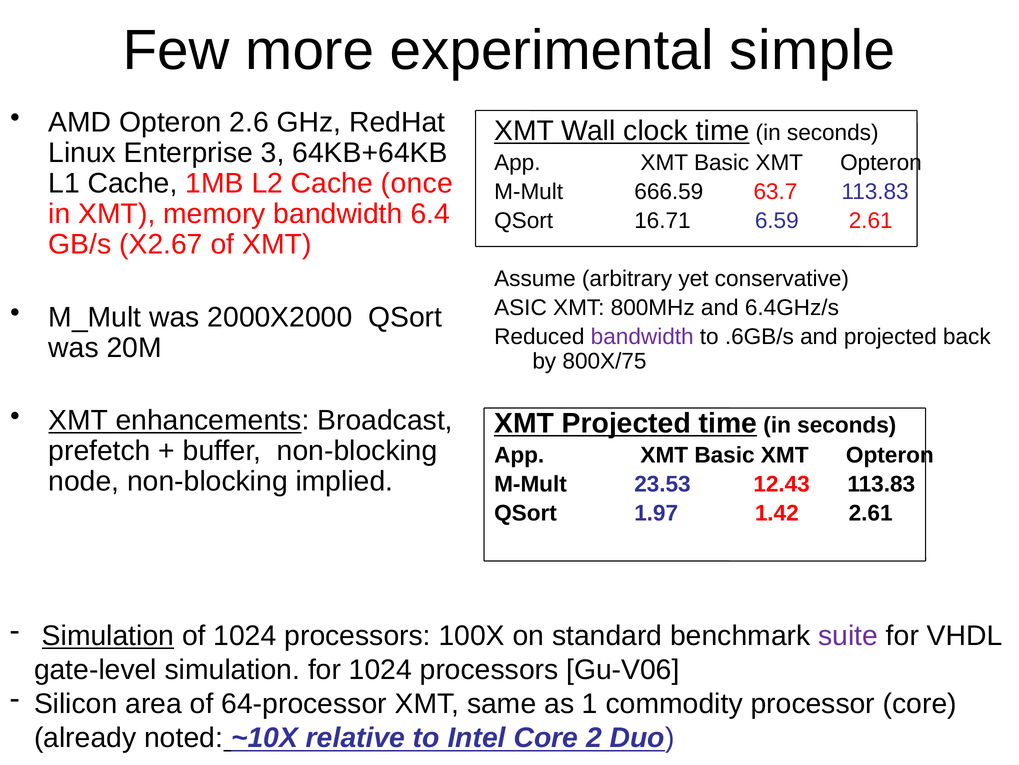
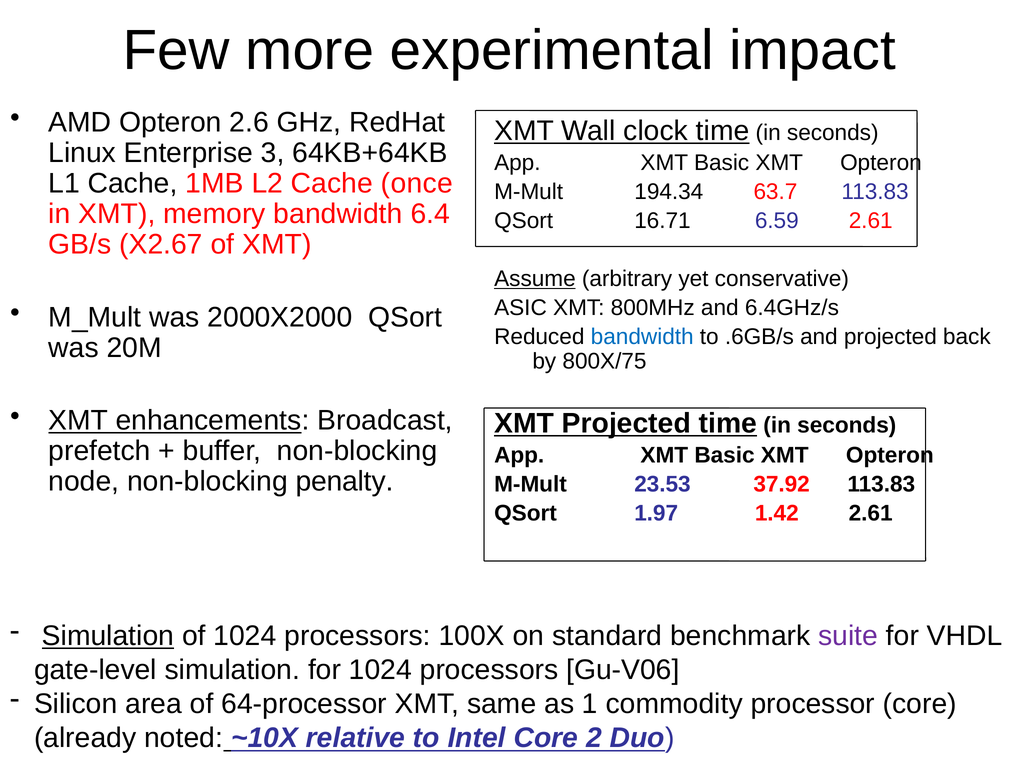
simple: simple -> impact
666.59: 666.59 -> 194.34
Assume underline: none -> present
bandwidth at (642, 336) colour: purple -> blue
implied: implied -> penalty
12.43: 12.43 -> 37.92
